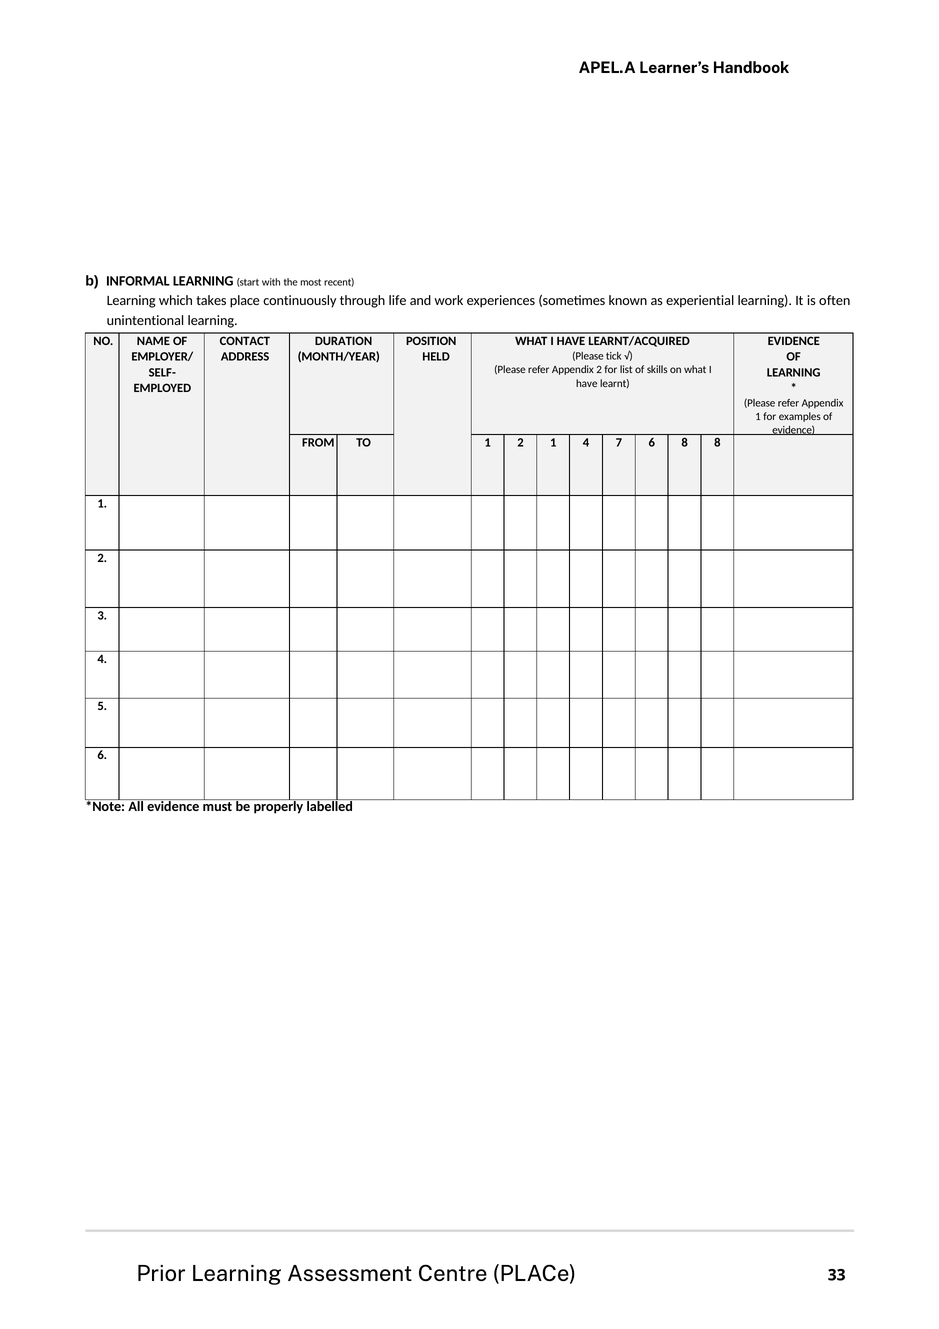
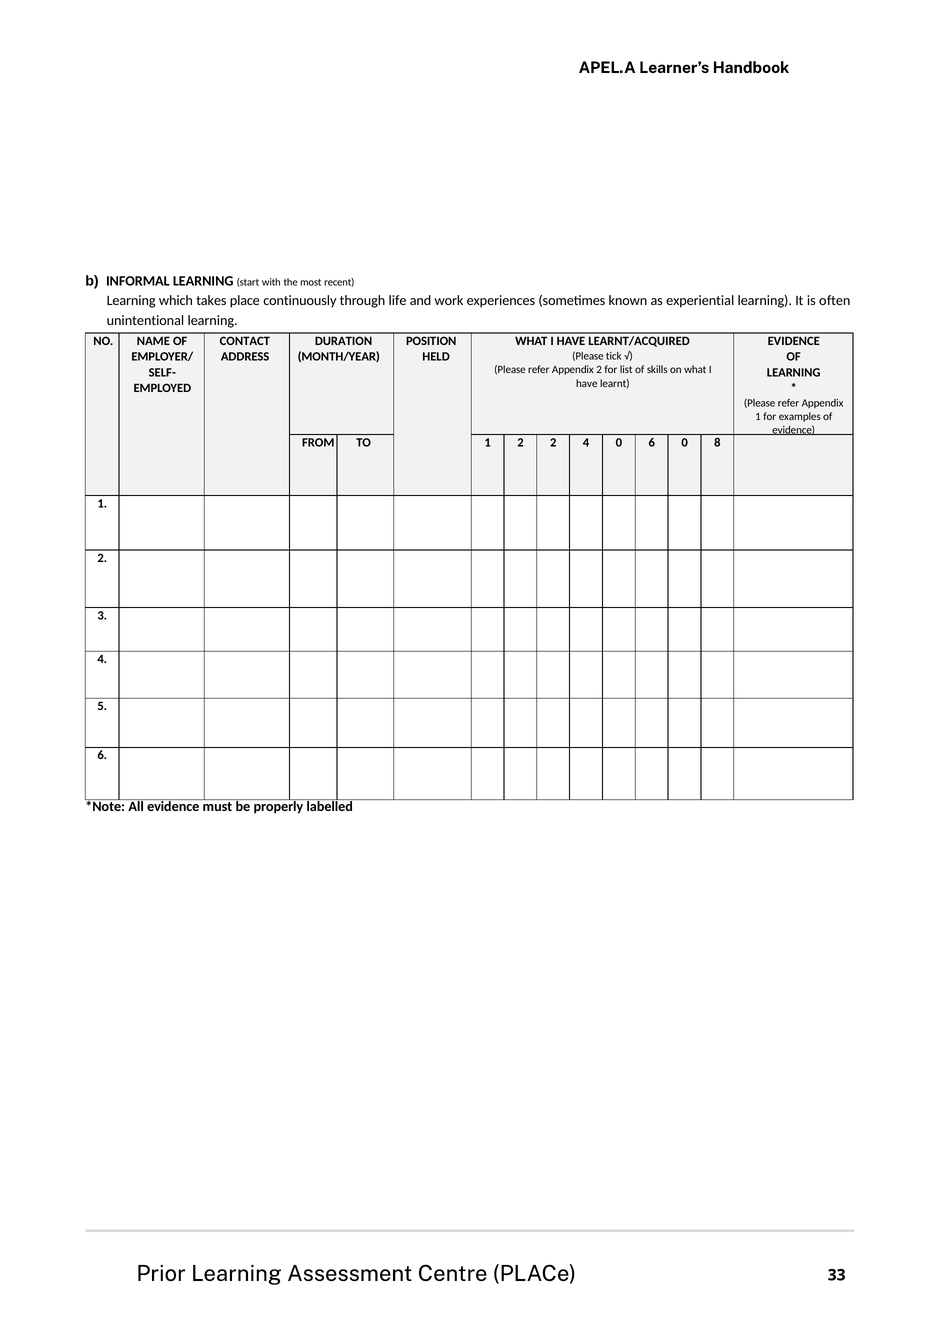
2 1: 1 -> 2
4 7: 7 -> 0
6 8: 8 -> 0
